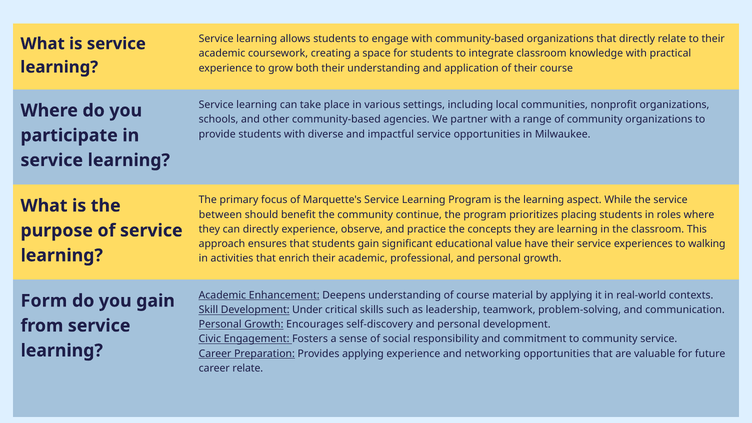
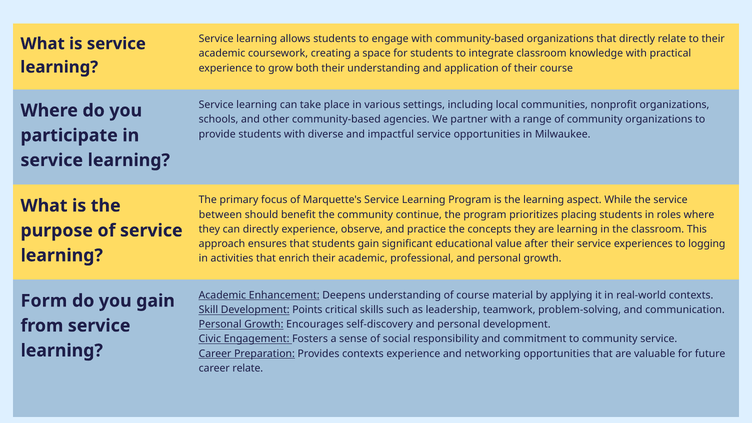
have: have -> after
walking: walking -> logging
Under: Under -> Points
Provides applying: applying -> contexts
